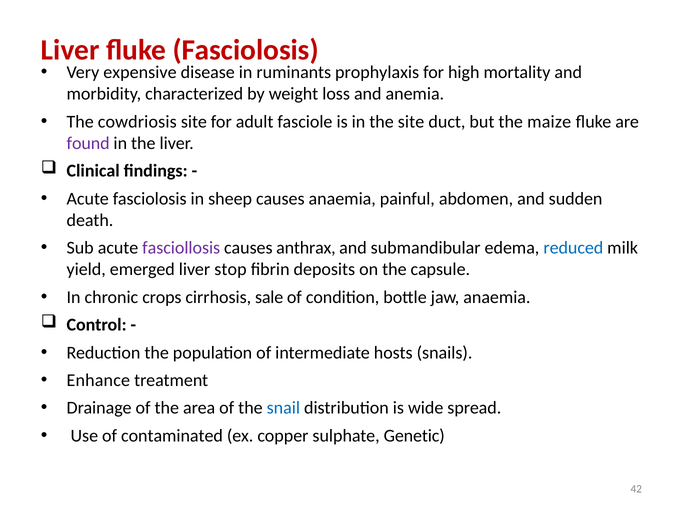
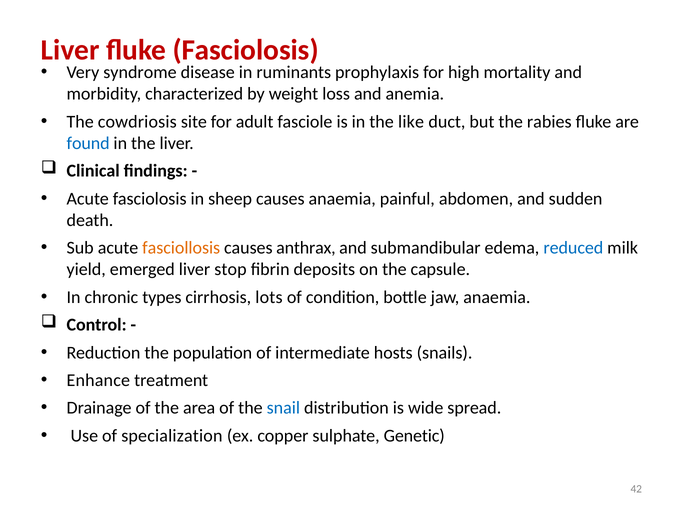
expensive: expensive -> syndrome
the site: site -> like
maize: maize -> rabies
found colour: purple -> blue
fasciollosis colour: purple -> orange
crops: crops -> types
sale: sale -> lots
contaminated: contaminated -> specialization
